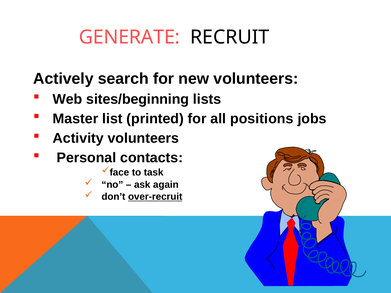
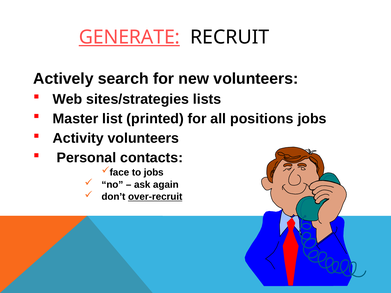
GENERATE underline: none -> present
sites/beginning: sites/beginning -> sites/strategies
to task: task -> jobs
